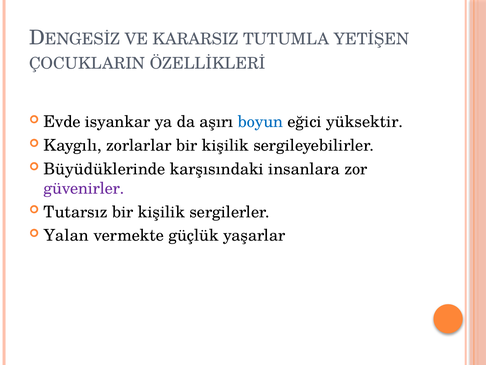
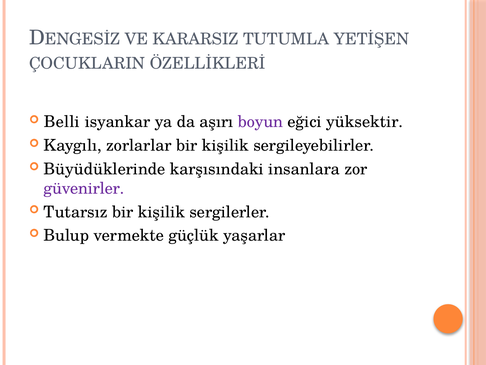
Evde: Evde -> Belli
boyun colour: blue -> purple
Yalan: Yalan -> Bulup
